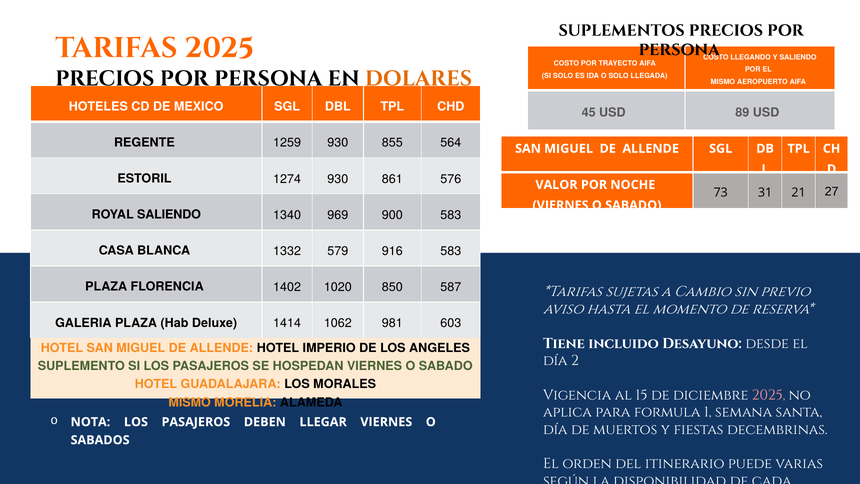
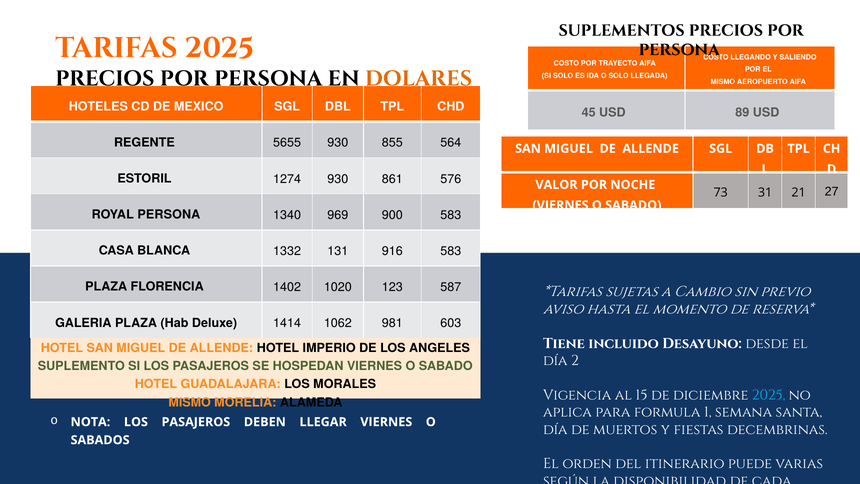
1259: 1259 -> 5655
ROYAL SALIENDO: SALIENDO -> PERSONA
579: 579 -> 131
850: 850 -> 123
2025 at (769, 395) colour: pink -> light blue
